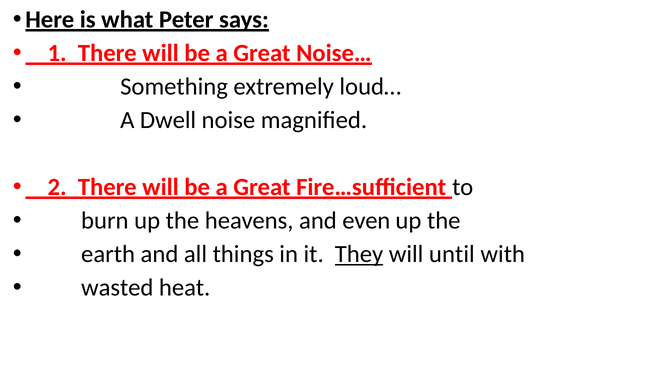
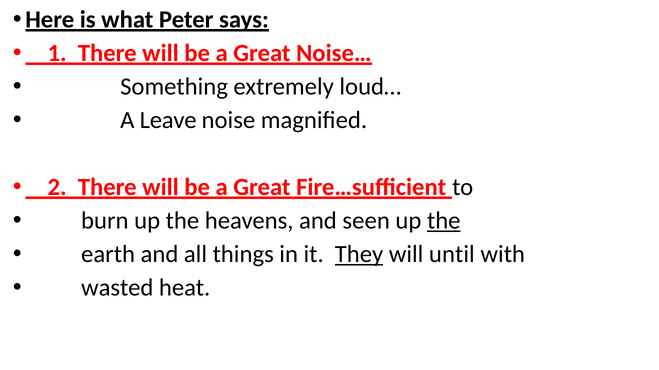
Dwell: Dwell -> Leave
even: even -> seen
the at (444, 221) underline: none -> present
